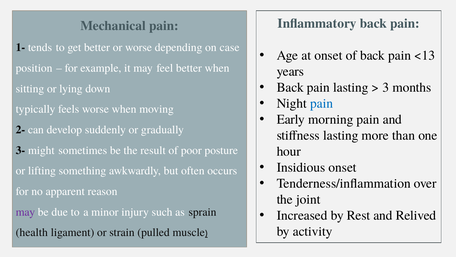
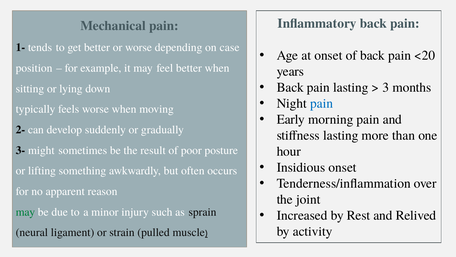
<13: <13 -> <20
may at (25, 212) colour: purple -> green
health: health -> neural
